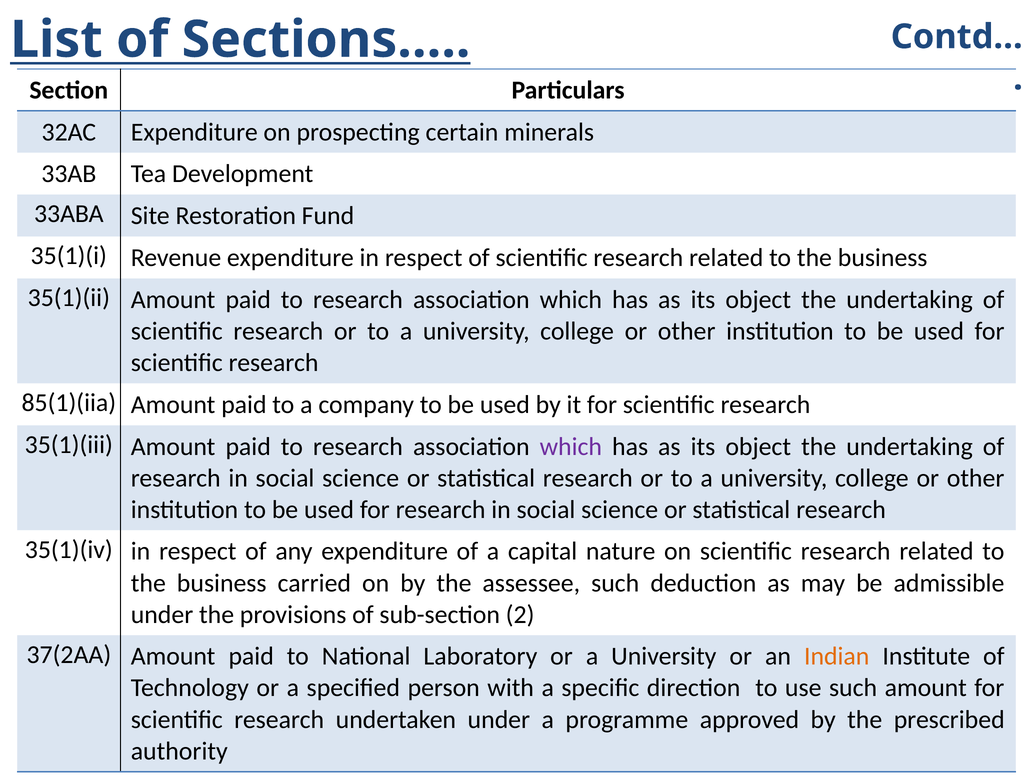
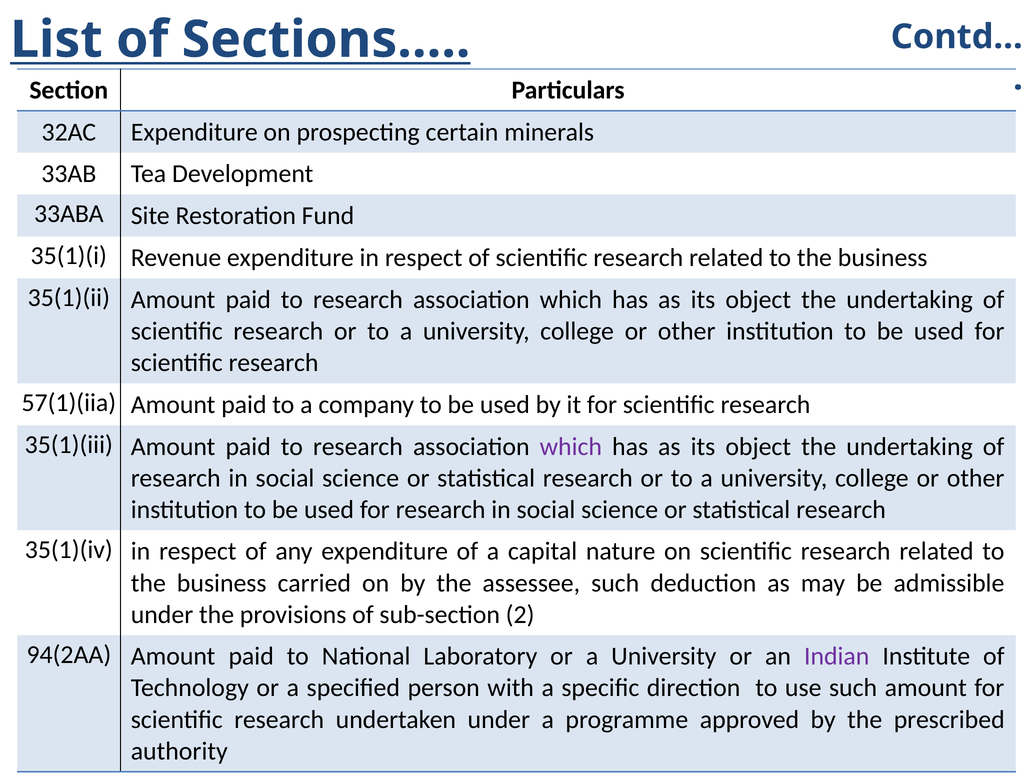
85(1)(iia: 85(1)(iia -> 57(1)(iia
37(2AA: 37(2AA -> 94(2AA
Indian colour: orange -> purple
